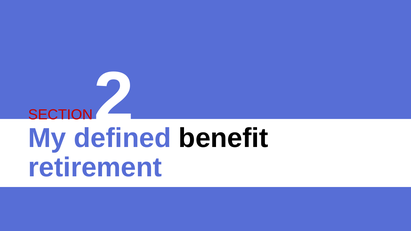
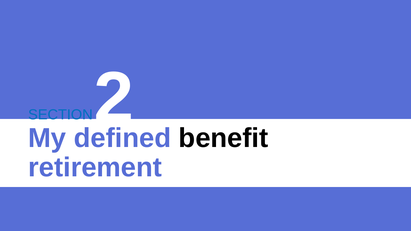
SECTION colour: red -> blue
